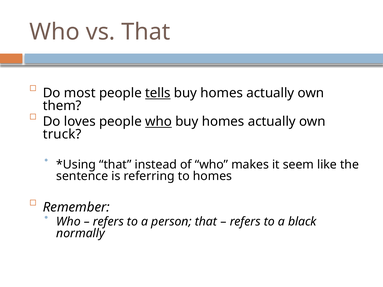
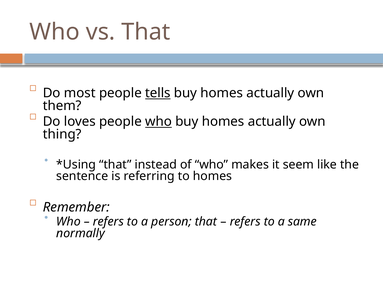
truck: truck -> thing
black: black -> same
